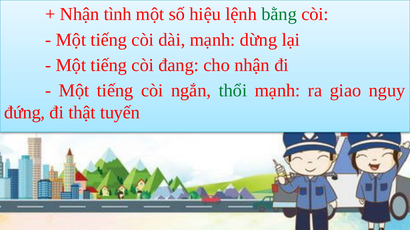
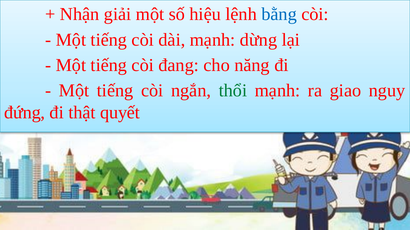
tình: tình -> giải
bằng colour: green -> blue
cho nhận: nhận -> năng
tuyến: tuyến -> quyết
